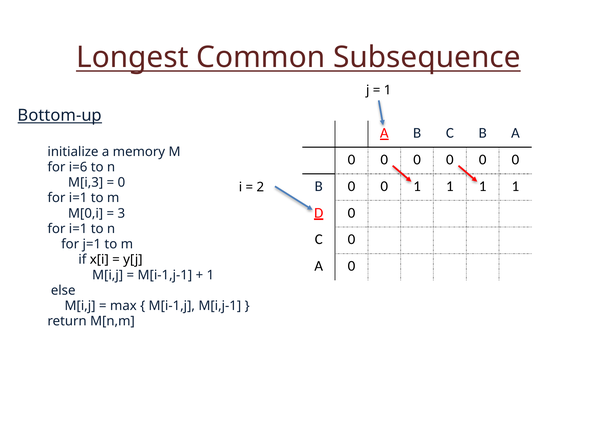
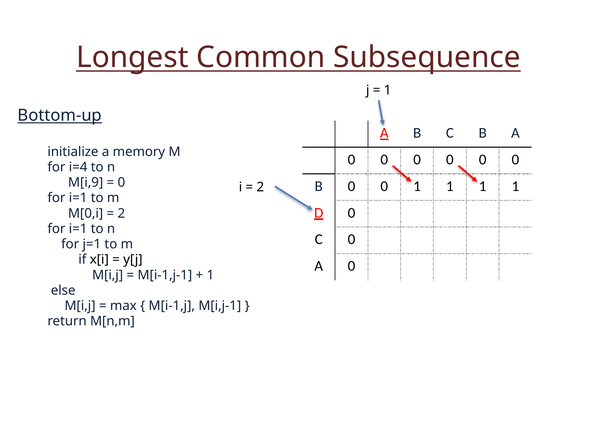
i=6: i=6 -> i=4
M[i,3: M[i,3 -> M[i,9
3 at (121, 213): 3 -> 2
